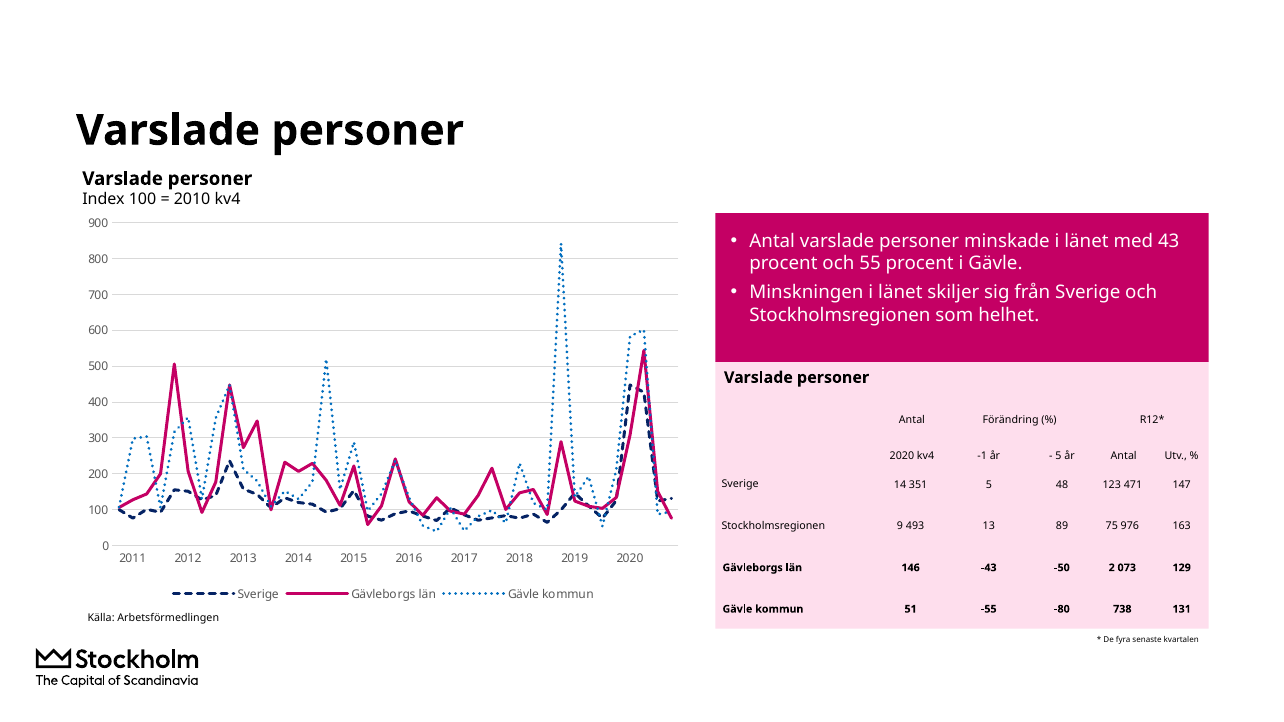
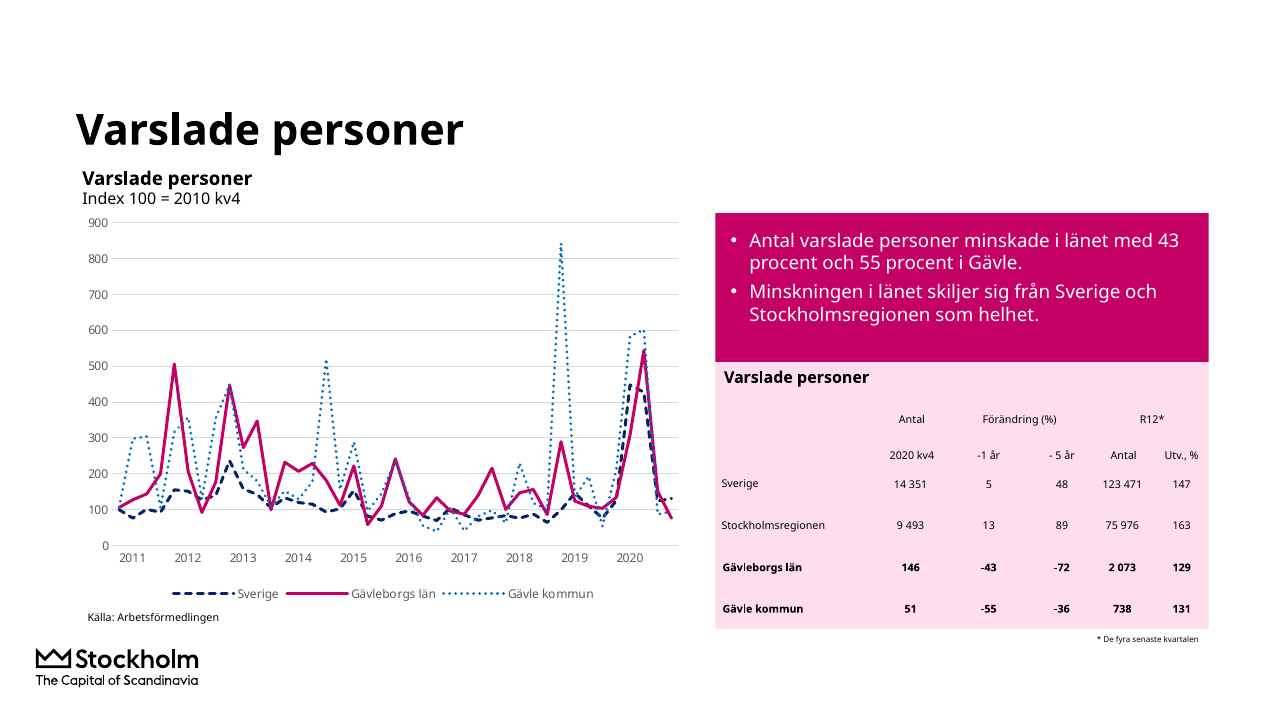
-50: -50 -> -72
-80: -80 -> -36
